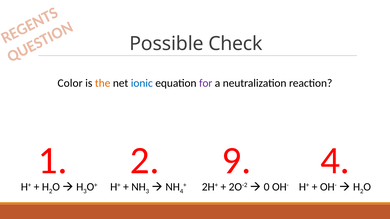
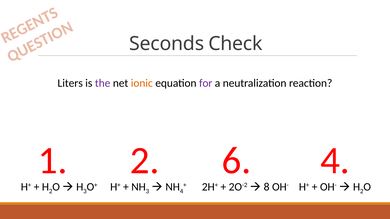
Possible: Possible -> Seconds
Color: Color -> Liters
the colour: orange -> purple
ionic colour: blue -> orange
9: 9 -> 6
0: 0 -> 8
